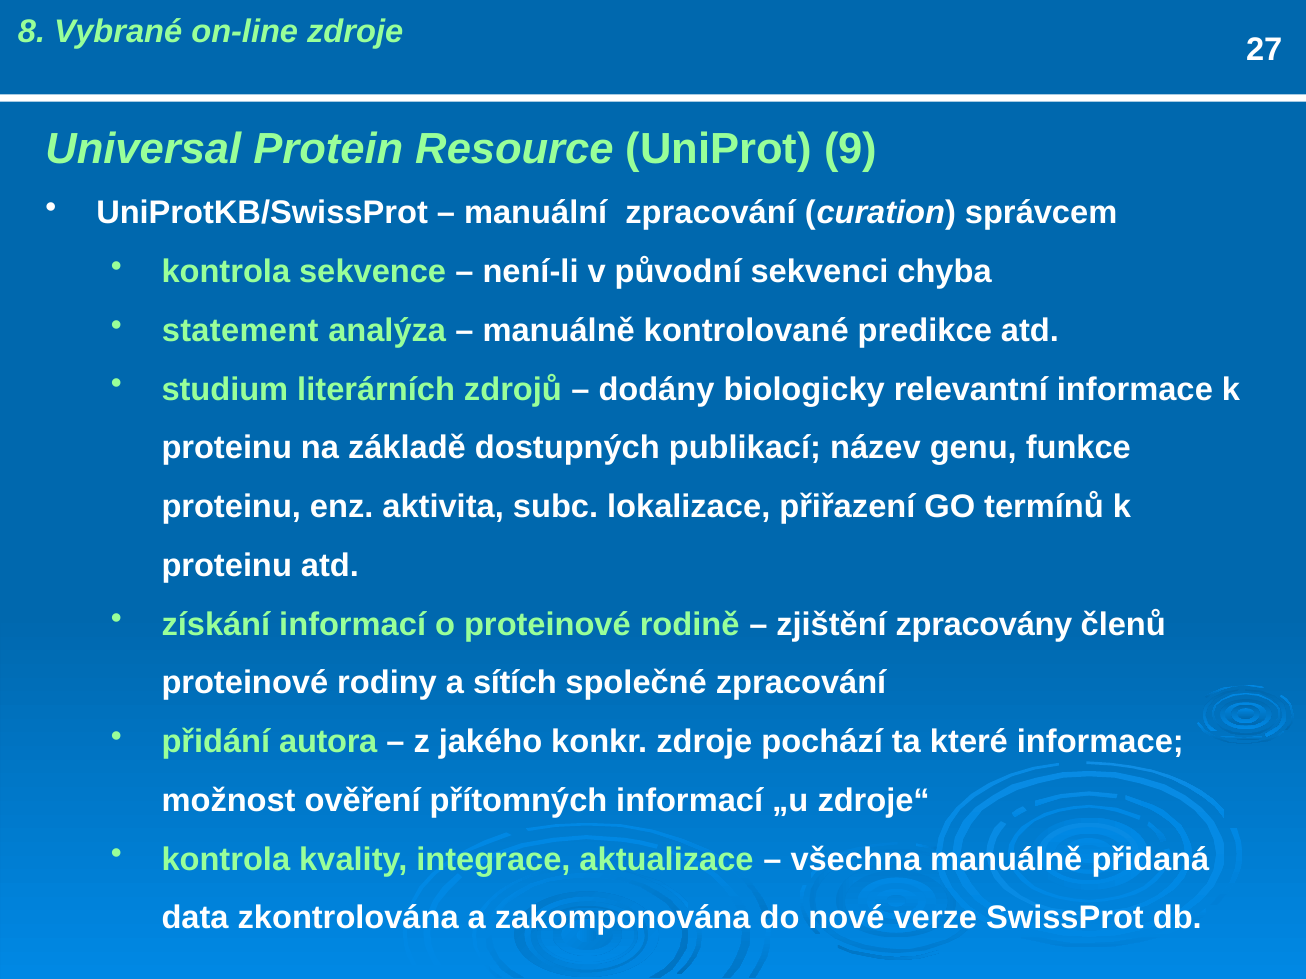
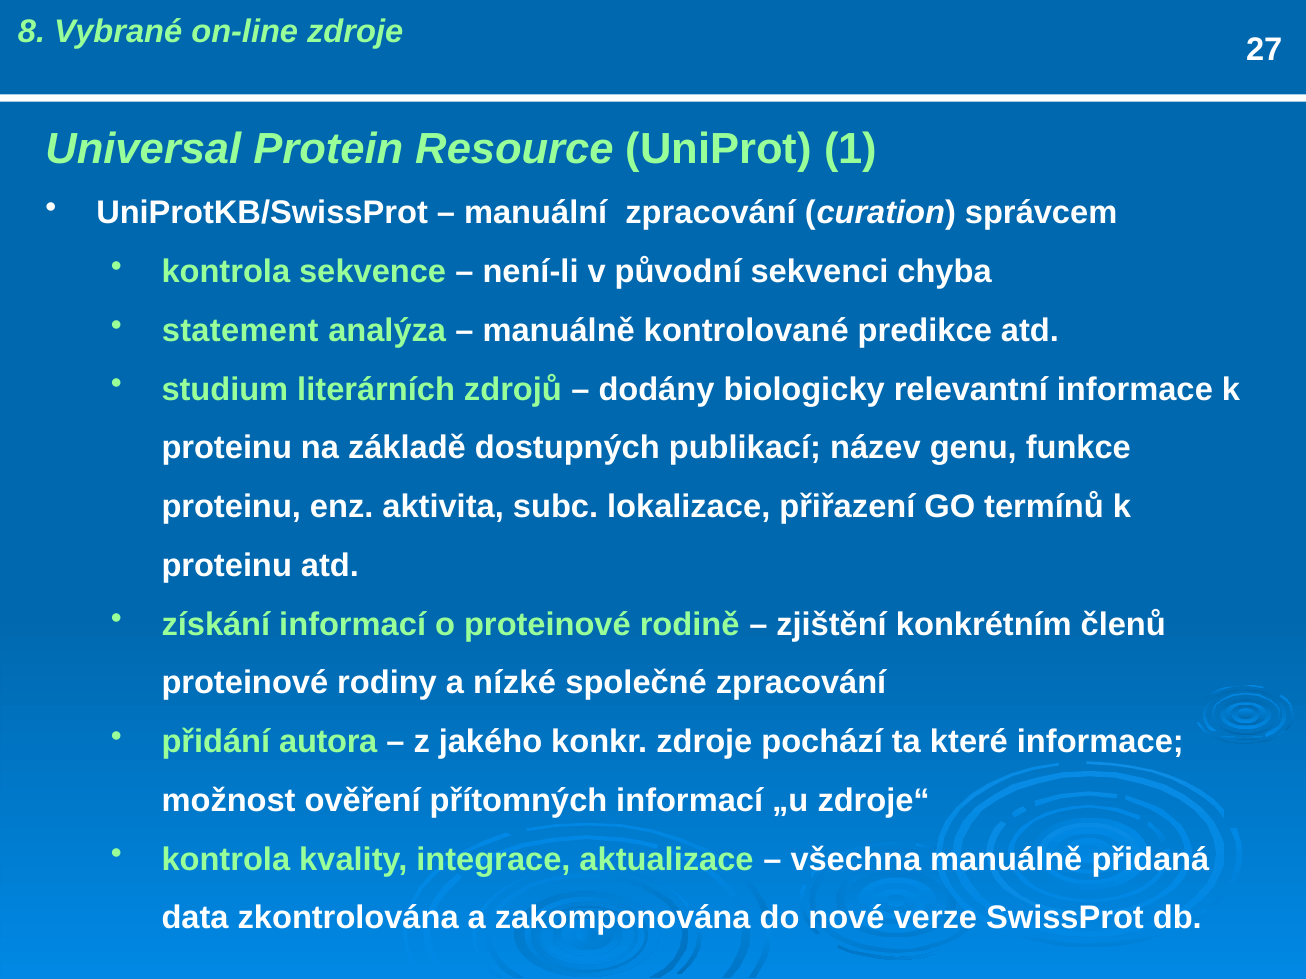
9: 9 -> 1
zpracovány: zpracovány -> konkrétním
sítích: sítích -> nízké
